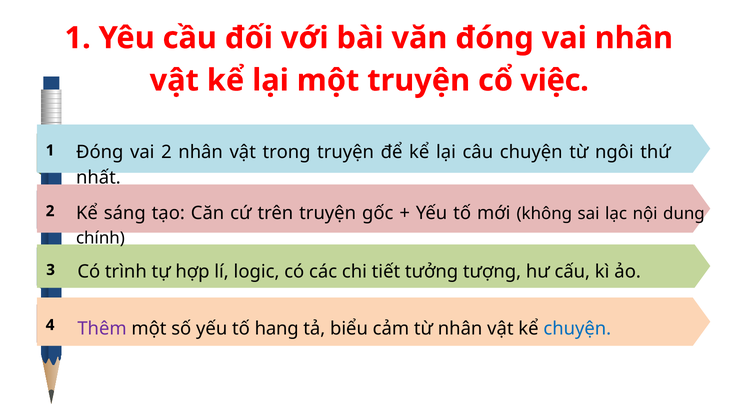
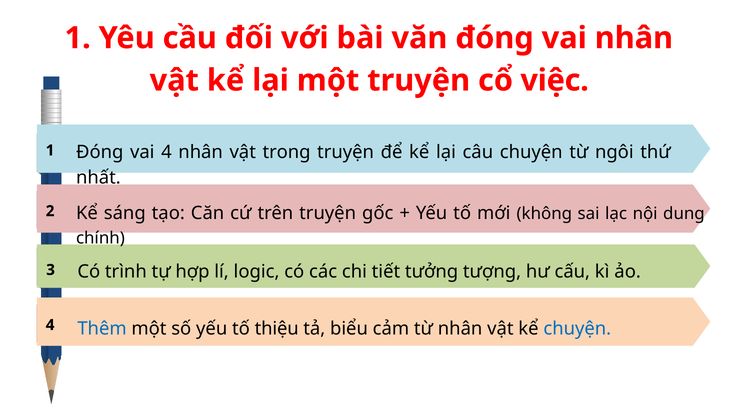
vai 2: 2 -> 4
Thêm colour: purple -> blue
hang: hang -> thiệu
